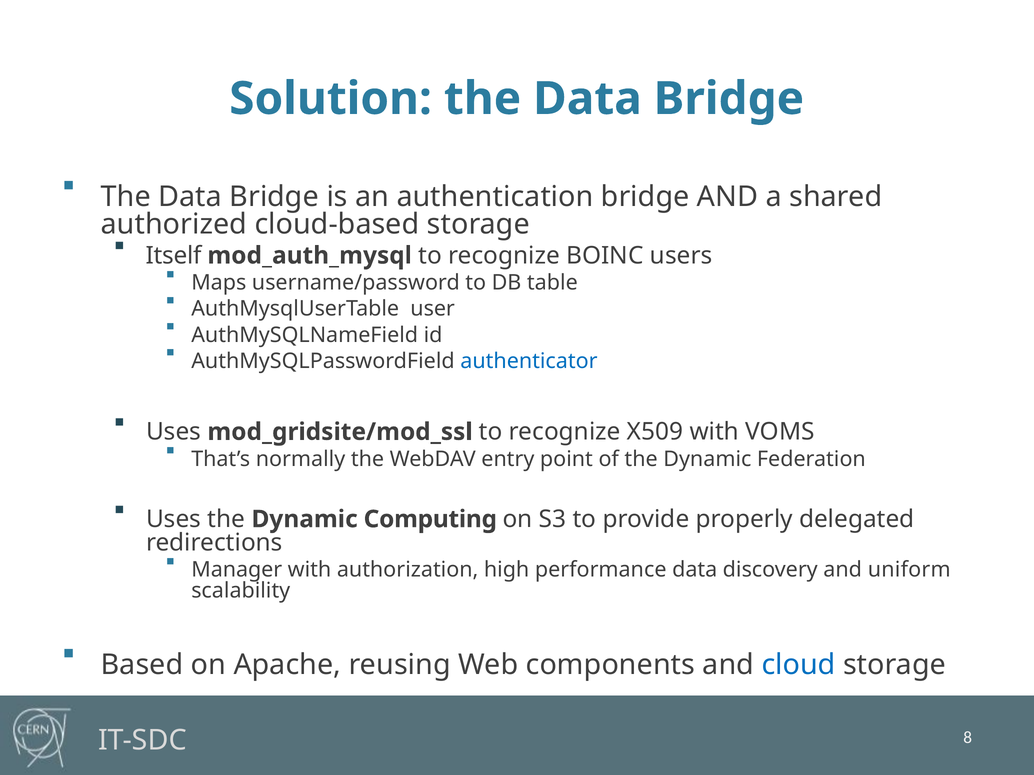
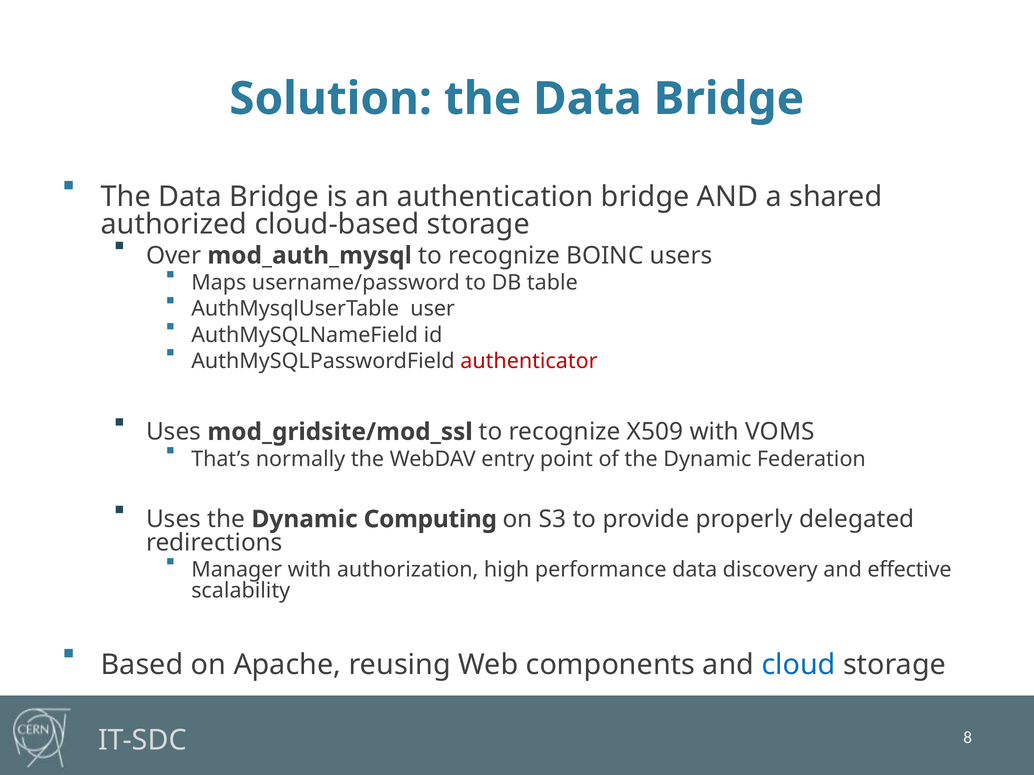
Itself: Itself -> Over
authenticator colour: blue -> red
uniform: uniform -> effective
